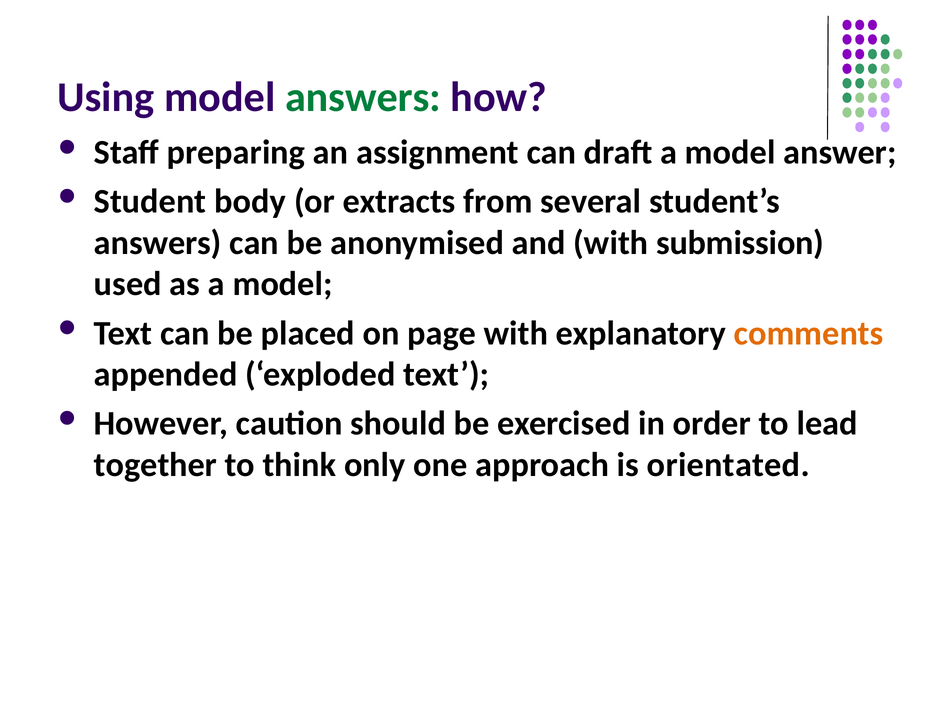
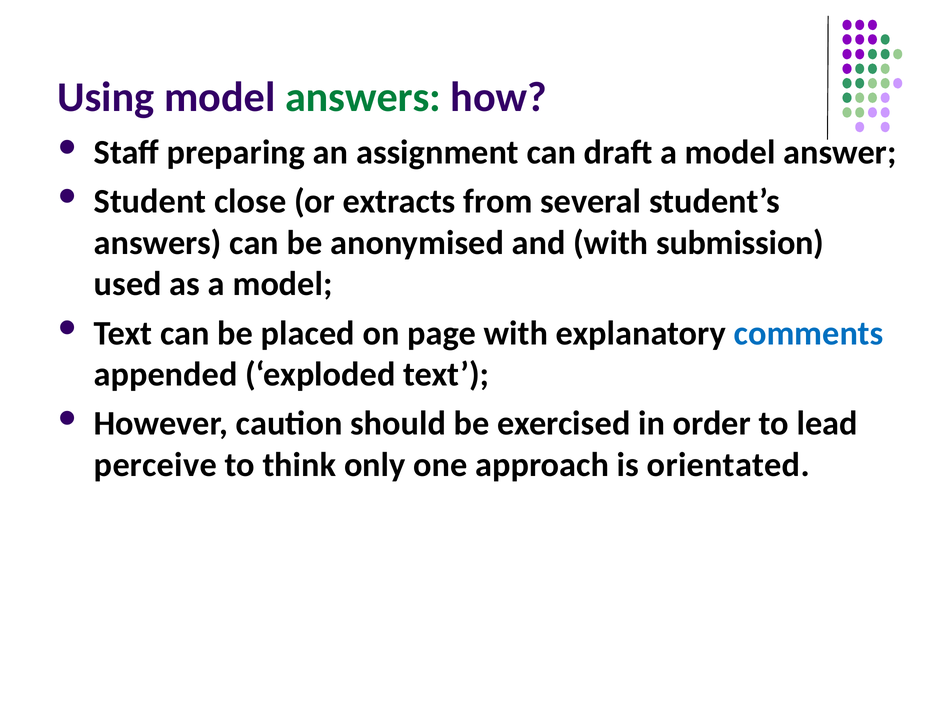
body: body -> close
comments colour: orange -> blue
together: together -> perceive
